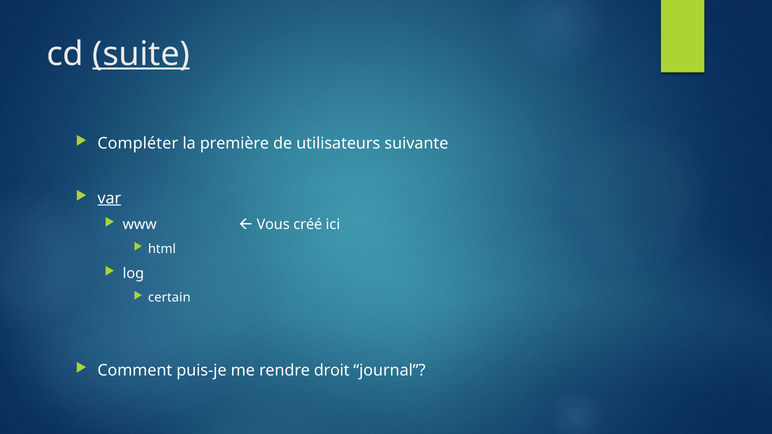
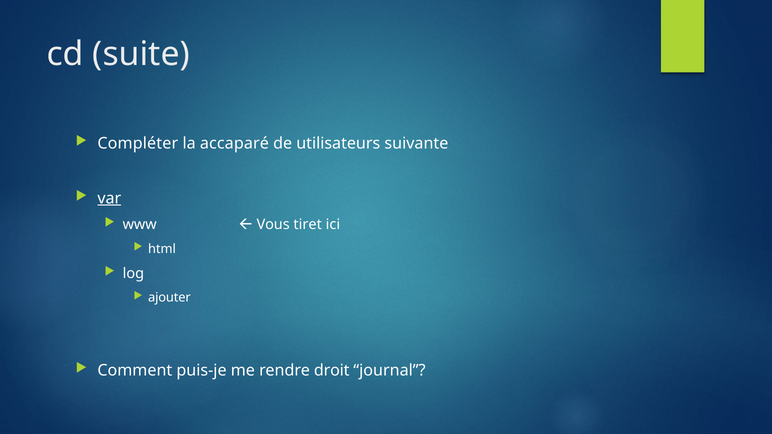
suite underline: present -> none
première: première -> accaparé
créé: créé -> tiret
certain: certain -> ajouter
